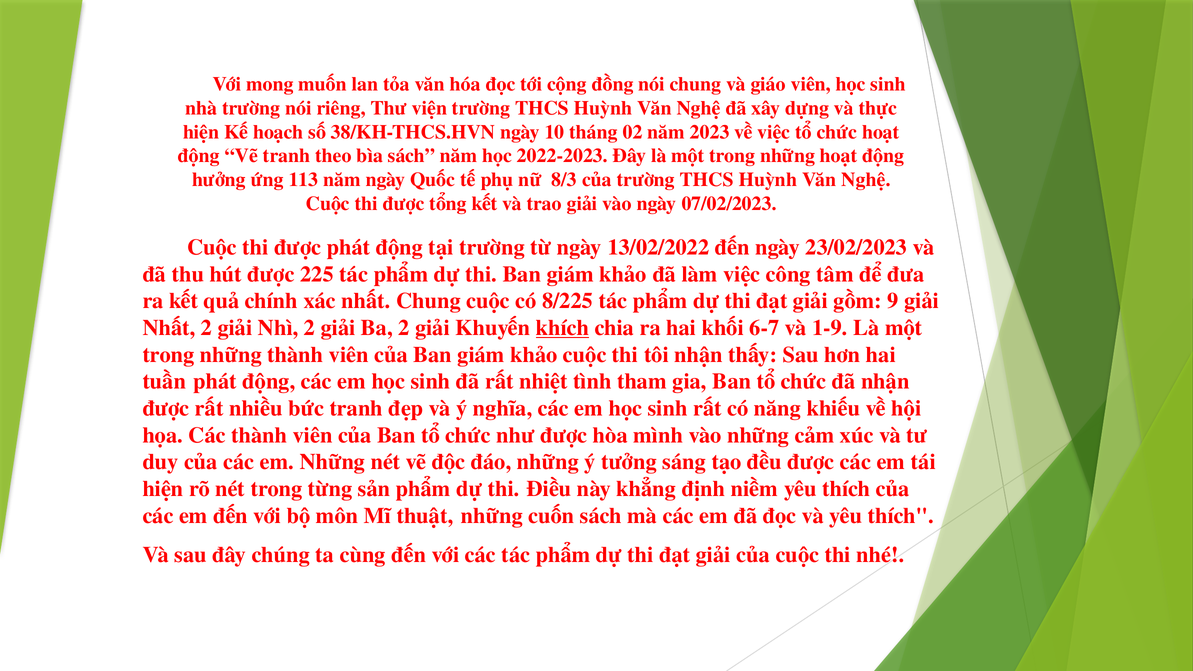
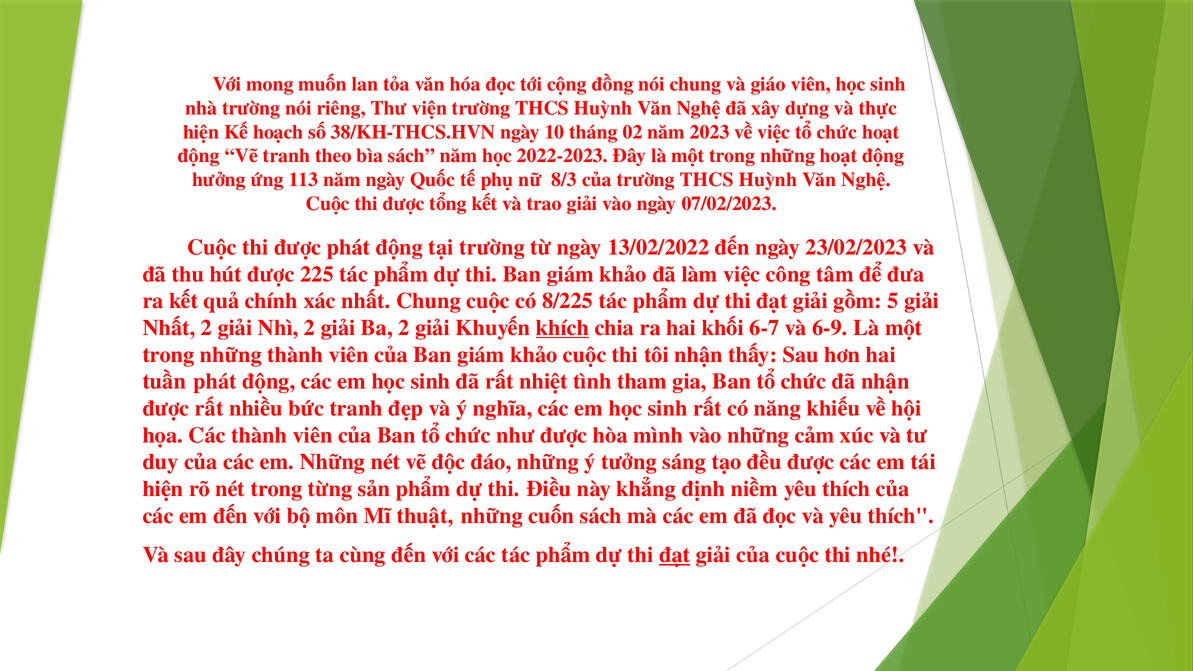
9: 9 -> 5
1-9: 1-9 -> 6-9
đạt at (675, 555) underline: none -> present
